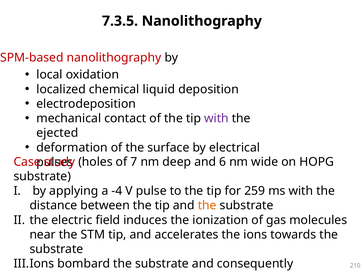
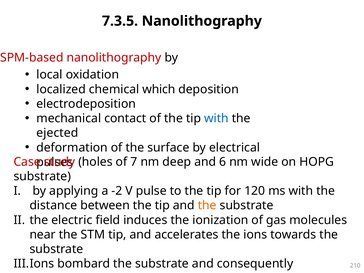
liquid: liquid -> which
with at (216, 118) colour: purple -> blue
-4: -4 -> -2
259: 259 -> 120
